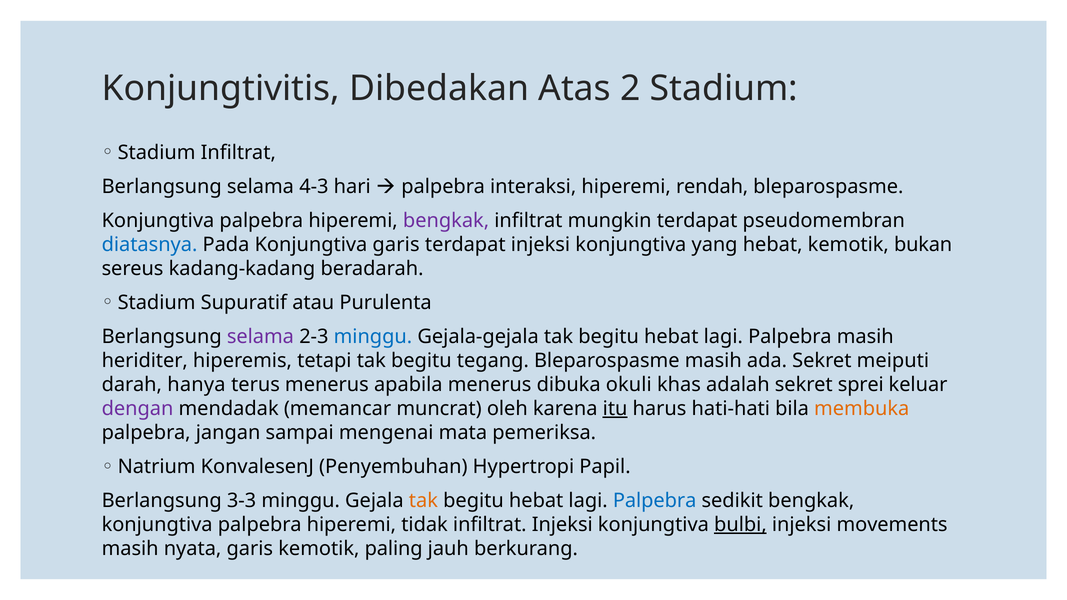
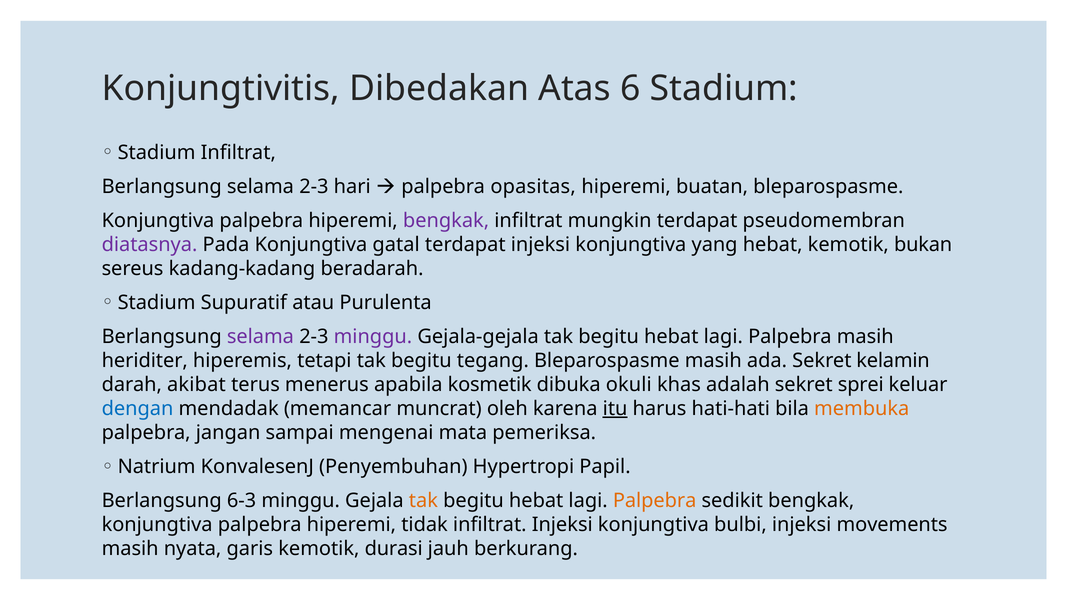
2: 2 -> 6
4-3 at (314, 187): 4-3 -> 2-3
interaksi: interaksi -> opasitas
rendah: rendah -> buatan
diatasnya colour: blue -> purple
Konjungtiva garis: garis -> gatal
minggu at (373, 337) colour: blue -> purple
meiputi: meiputi -> kelamin
hanya: hanya -> akibat
apabila menerus: menerus -> kosmetik
dengan colour: purple -> blue
3-3: 3-3 -> 6-3
Palpebra at (655, 501) colour: blue -> orange
bulbi underline: present -> none
paling: paling -> durasi
